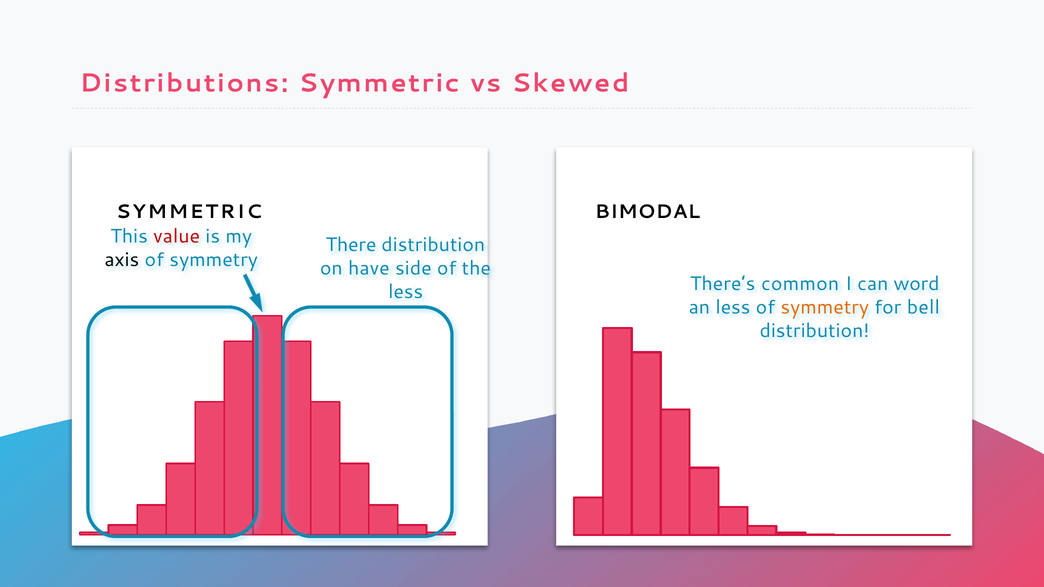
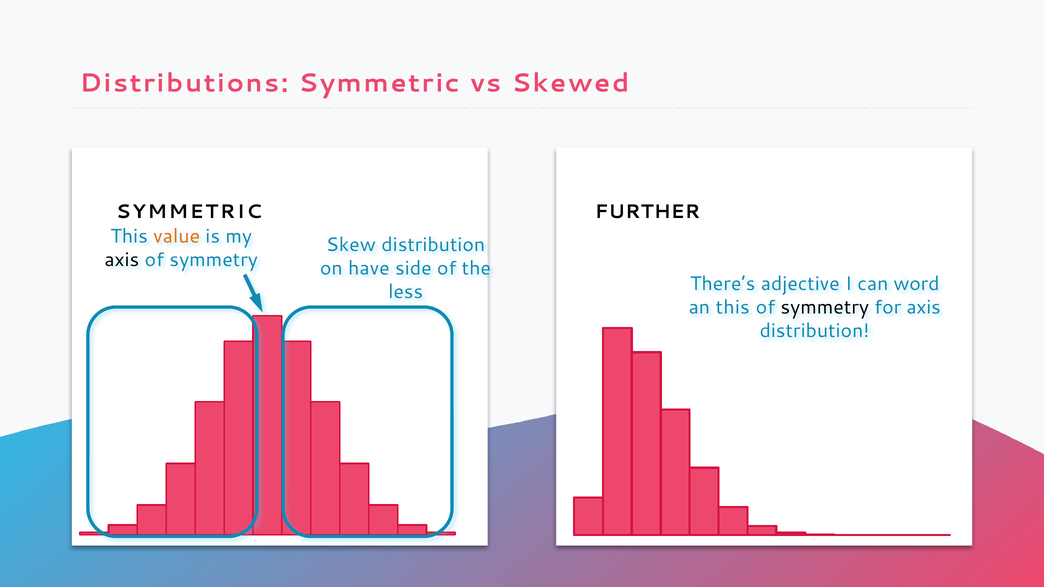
BIMODAL: BIMODAL -> FURTHER
value colour: red -> orange
There: There -> Skew
common: common -> adjective
an less: less -> this
symmetry at (825, 307) colour: orange -> black
for bell: bell -> axis
